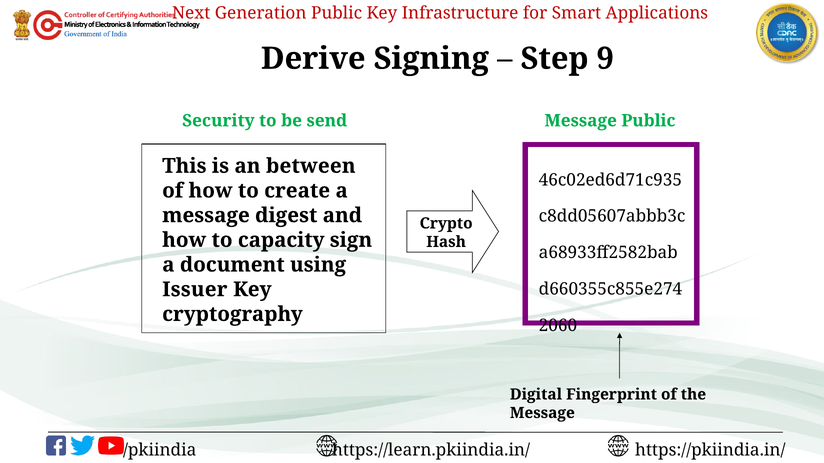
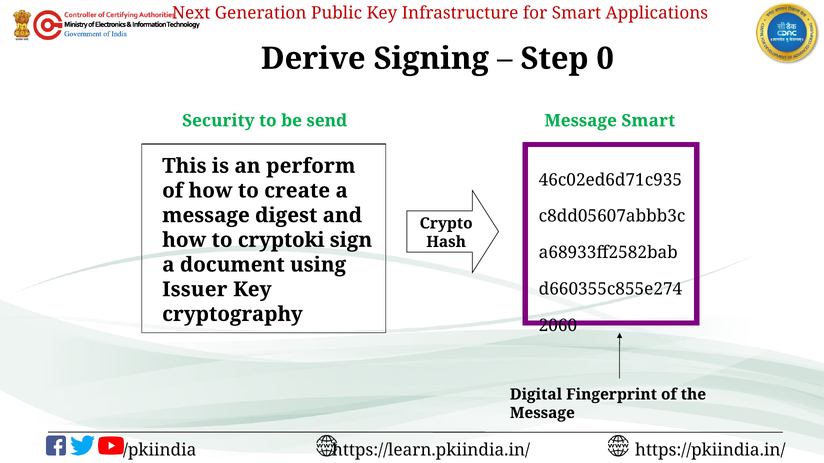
9: 9 -> 0
Message Public: Public -> Smart
between: between -> perform
capacity: capacity -> cryptoki
